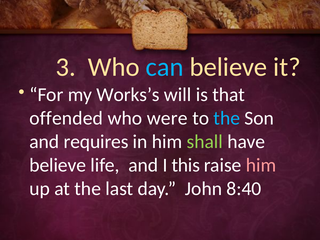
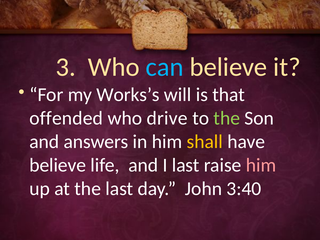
were: were -> drive
the at (227, 118) colour: light blue -> light green
requires: requires -> answers
shall colour: light green -> yellow
I this: this -> last
8:40: 8:40 -> 3:40
